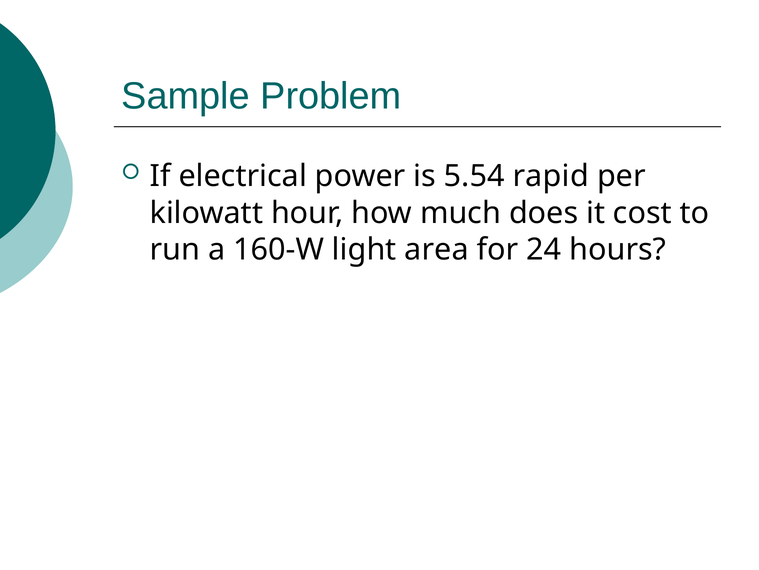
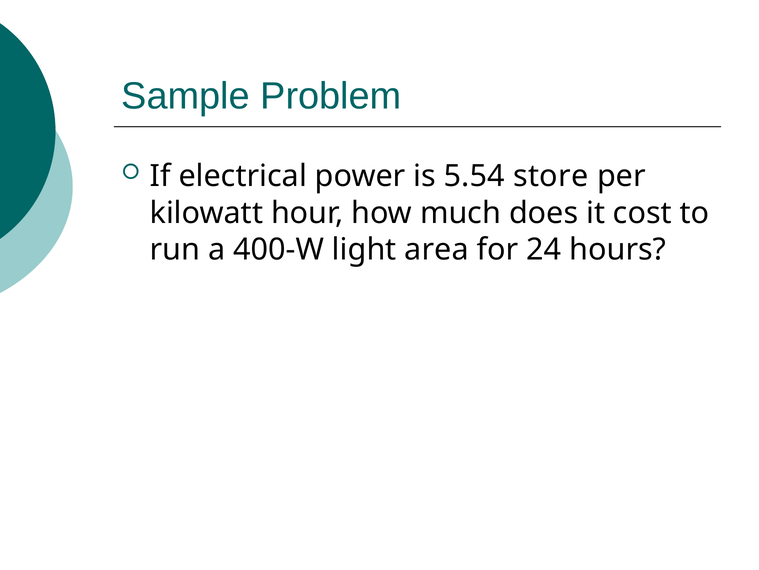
rapid: rapid -> store
160-W: 160-W -> 400-W
